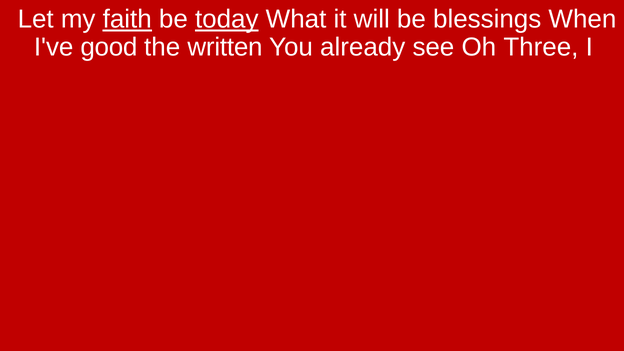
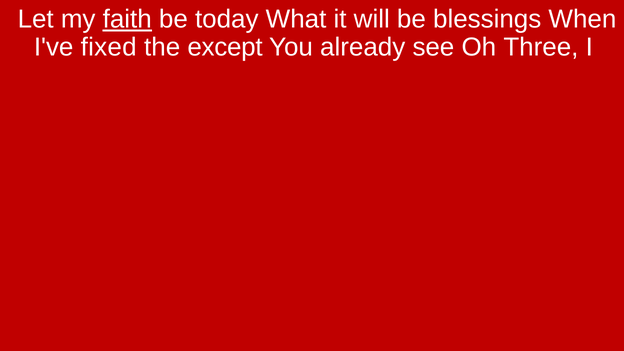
today underline: present -> none
good: good -> fixed
written: written -> except
